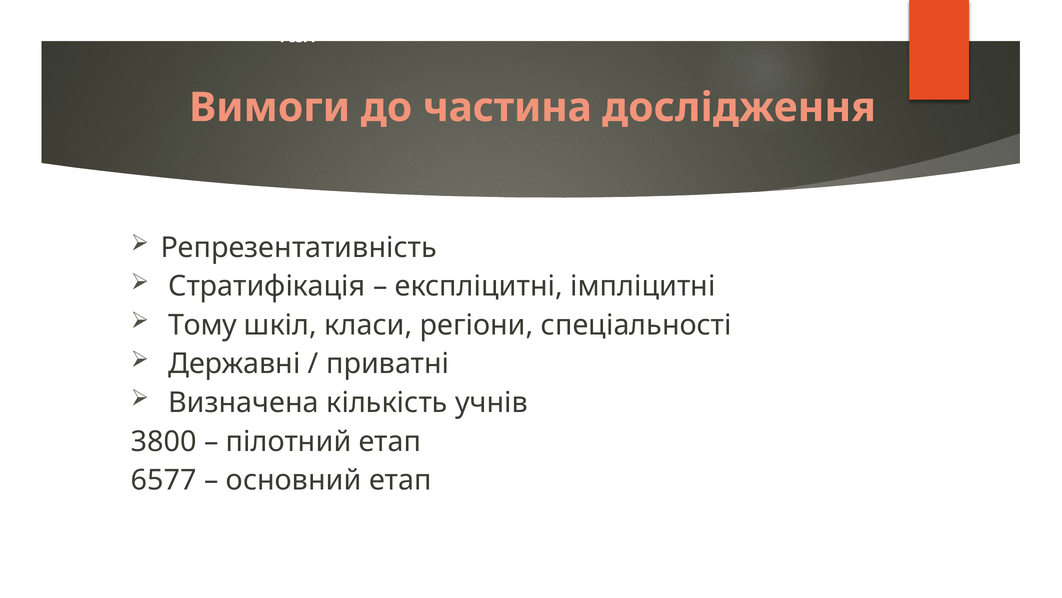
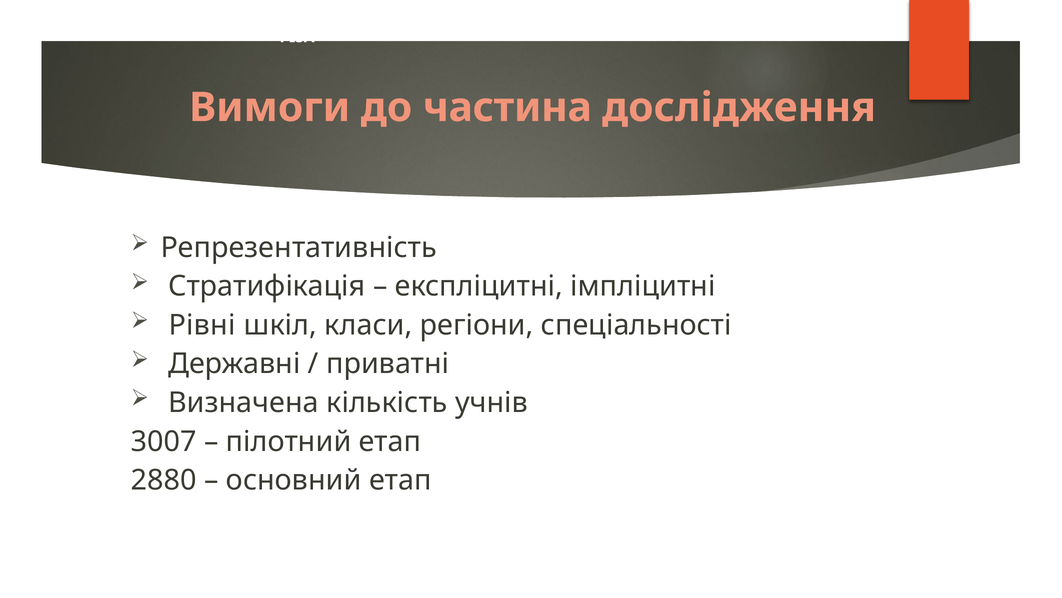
Тому: Тому -> Рівні
3800: 3800 -> 3007
6577: 6577 -> 2880
